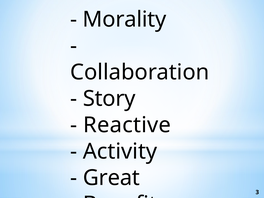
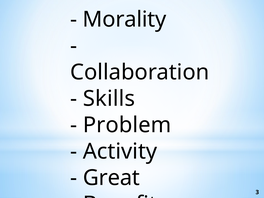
Story: Story -> Skills
Reactive: Reactive -> Problem
